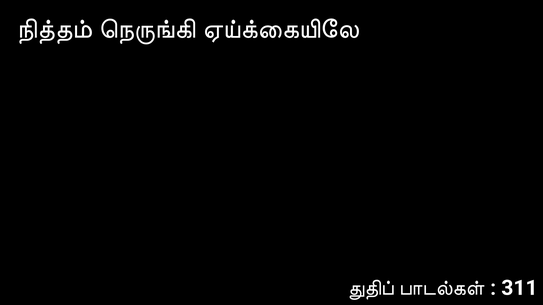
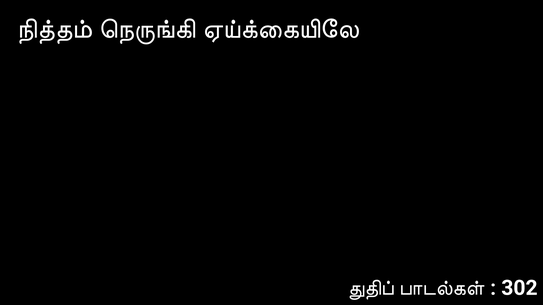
311: 311 -> 302
